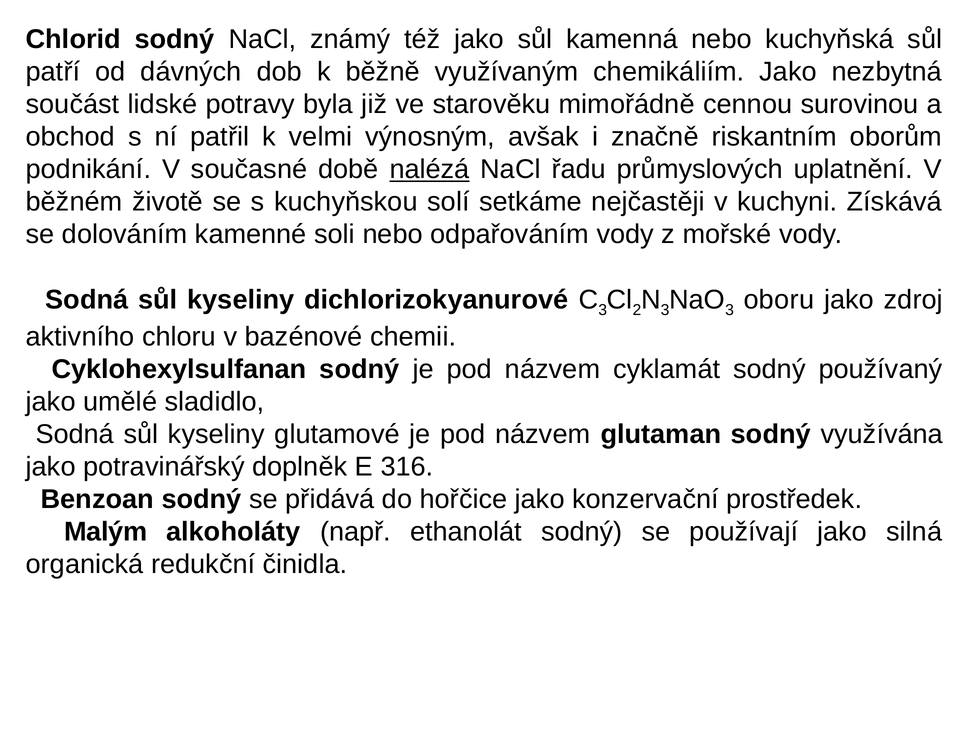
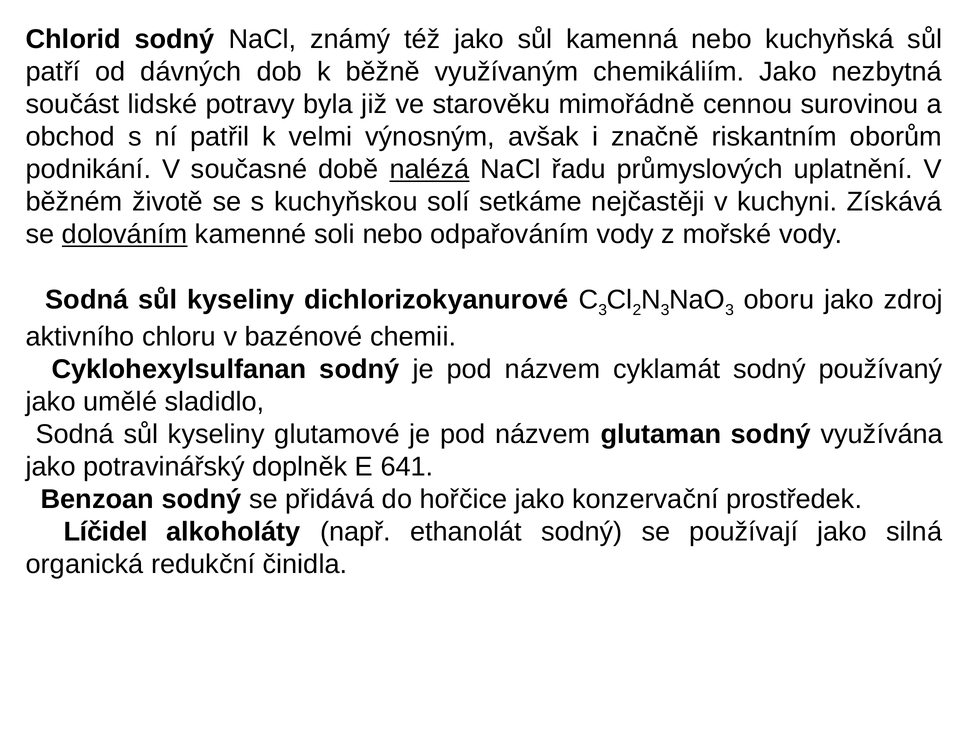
dolováním underline: none -> present
316: 316 -> 641
Malým: Malým -> Líčidel
